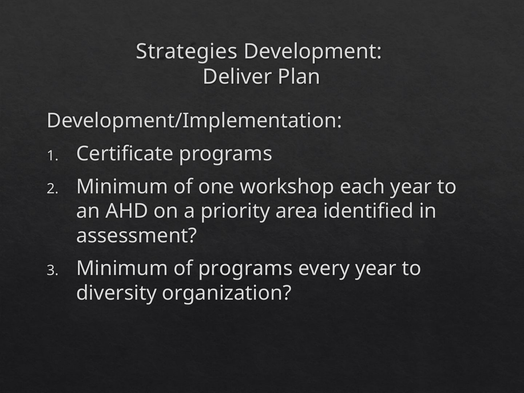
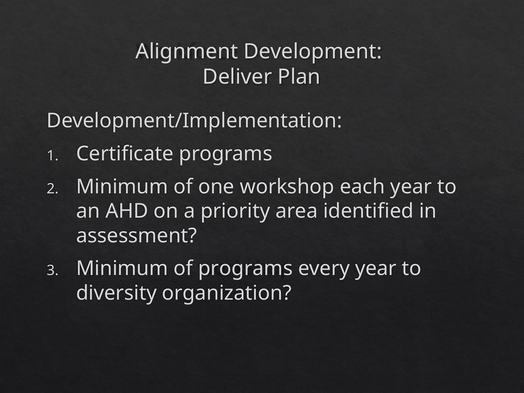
Strategies: Strategies -> Alignment
